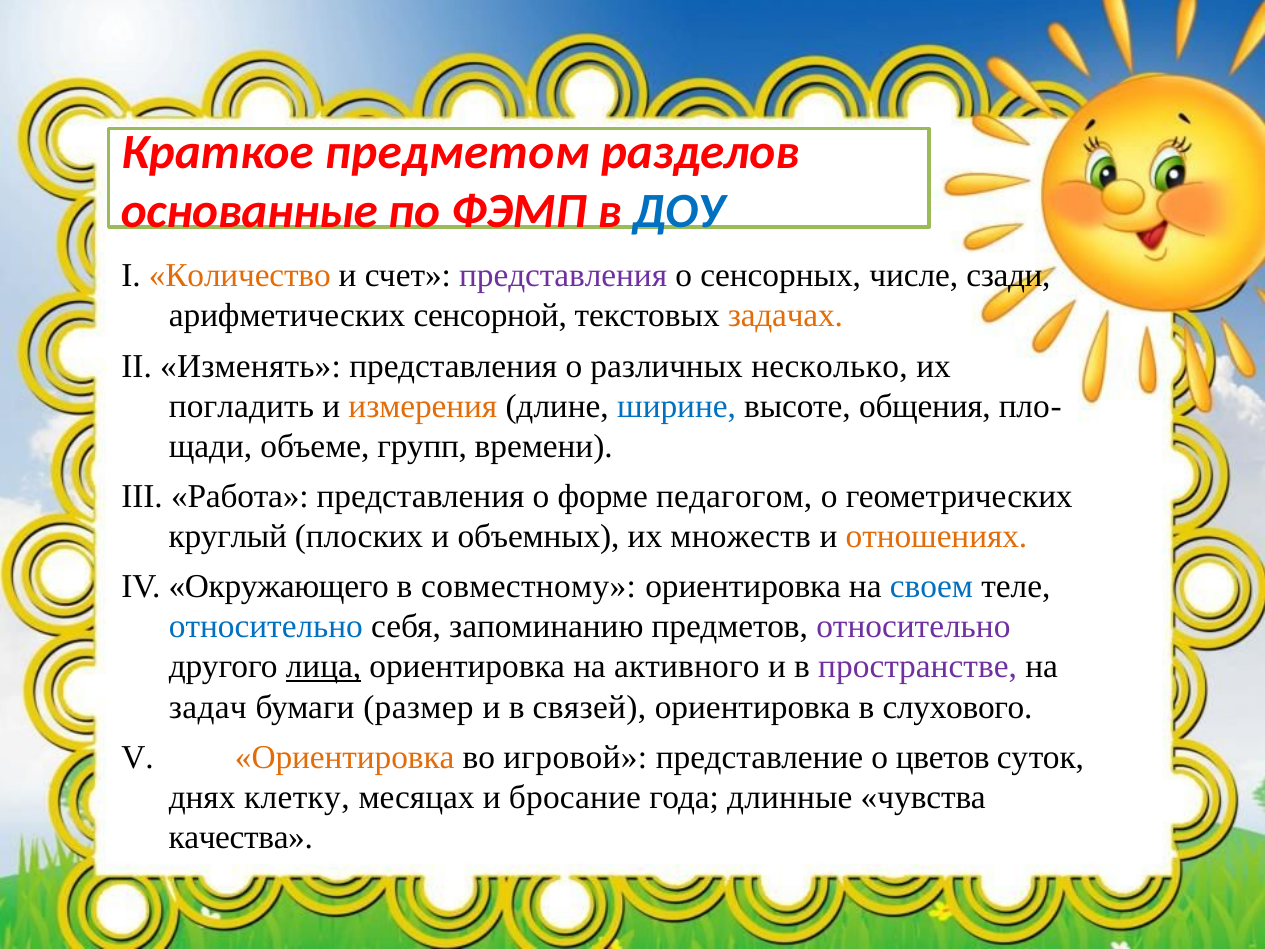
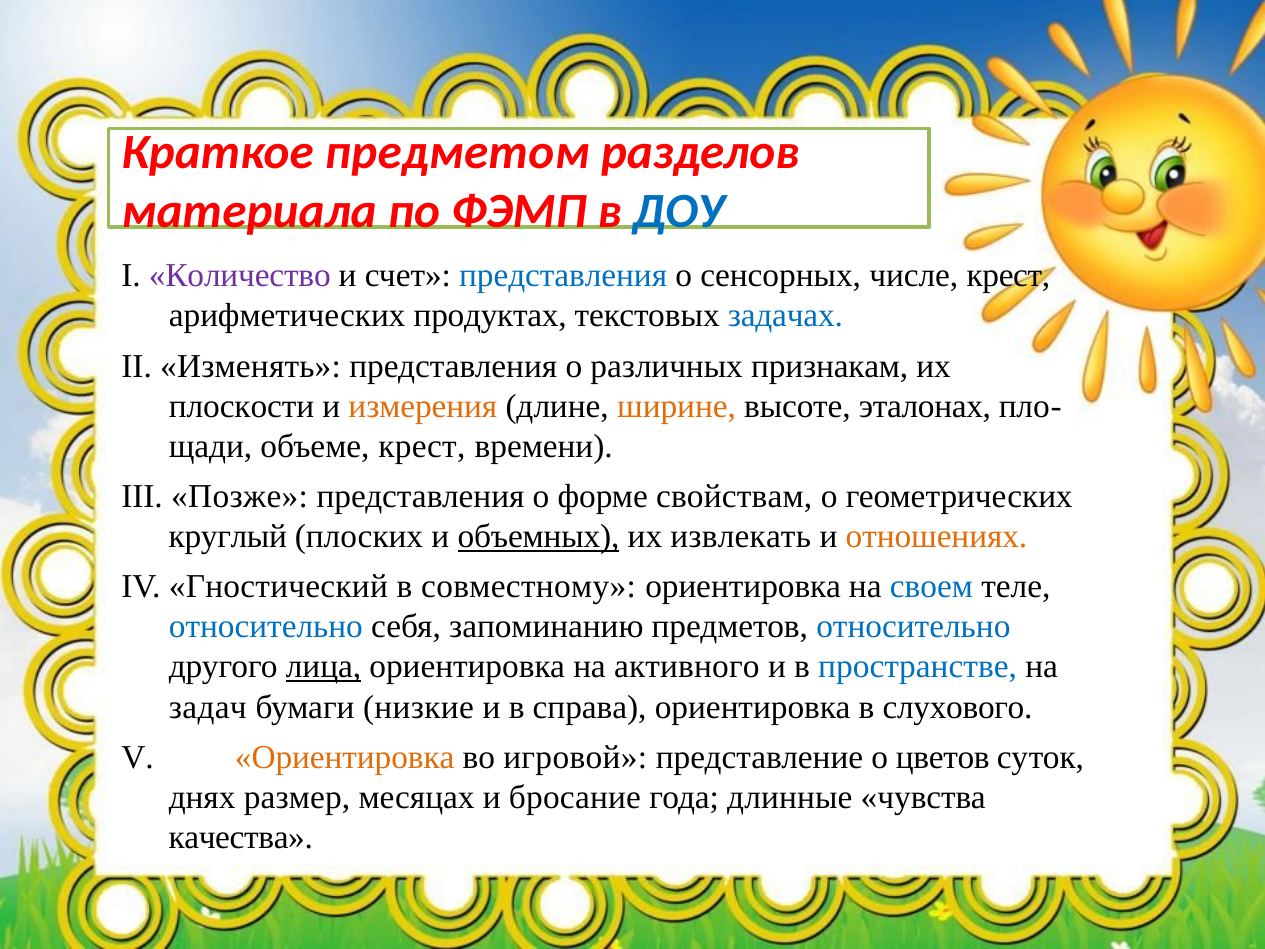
основанные: основанные -> материала
Количество colour: orange -> purple
представления at (563, 276) colour: purple -> blue
числе сзади: сзади -> крест
сенсорной: сенсорной -> продуктах
задачах colour: orange -> blue
несколько: несколько -> признакам
погладить: погладить -> плоскости
ширине colour: blue -> orange
общения: общения -> эталонах
объеме групп: групп -> крест
Работа: Работа -> Позже
педагогом: педагогом -> свойствам
объемных underline: none -> present
множеств: множеств -> извлекать
Окружающего: Окружающего -> Гностический
относительно at (913, 627) colour: purple -> blue
пространстве colour: purple -> blue
размер: размер -> низкие
связей: связей -> справа
клетку: клетку -> размер
